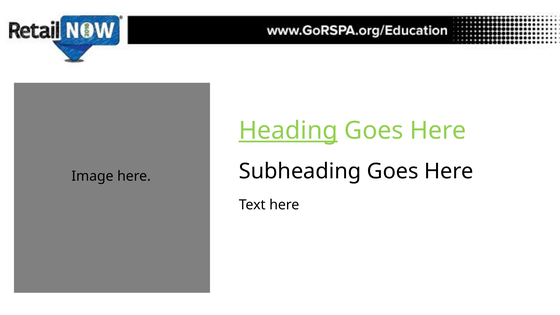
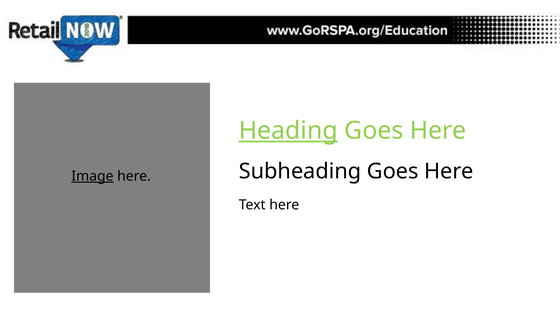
Image underline: none -> present
